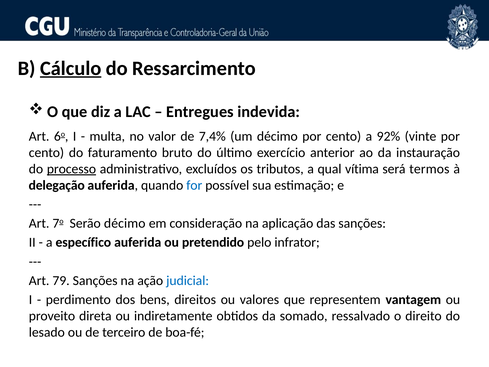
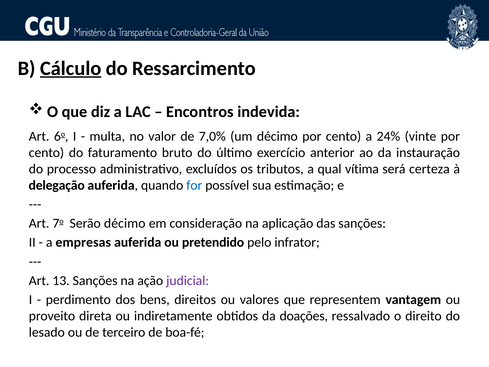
Entregues: Entregues -> Encontros
7,4%: 7,4% -> 7,0%
92%: 92% -> 24%
processo underline: present -> none
termos: termos -> certeza
específico: específico -> empresas
79: 79 -> 13
judicial colour: blue -> purple
somado: somado -> doações
